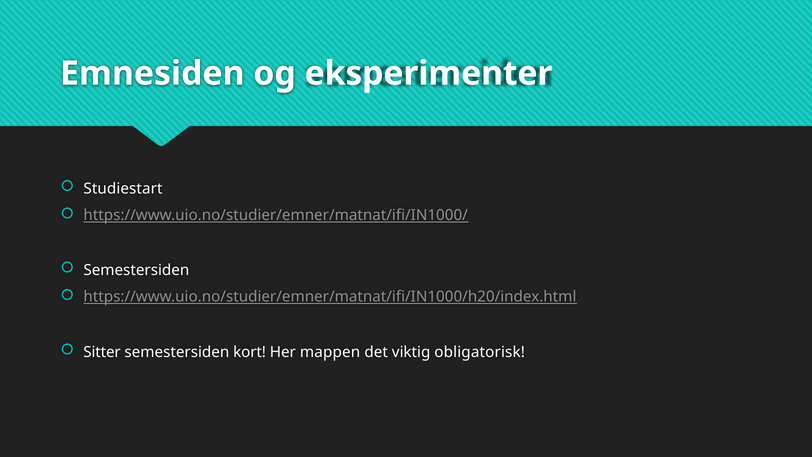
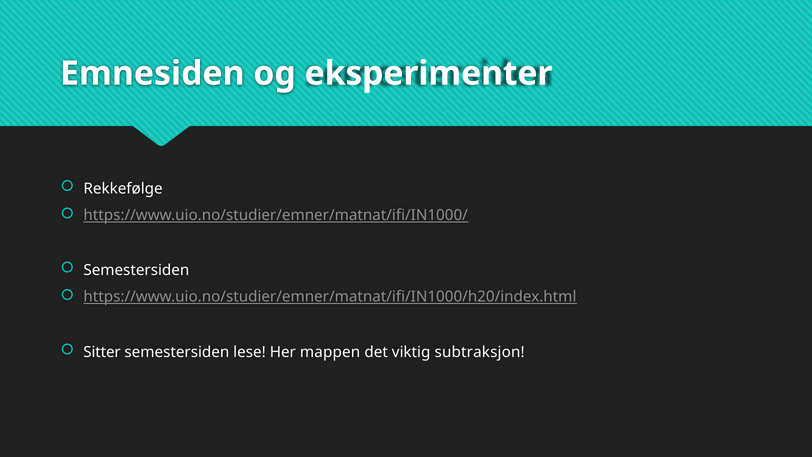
Studiestart: Studiestart -> Rekkefølge
kort: kort -> lese
obligatorisk: obligatorisk -> subtraksjon
